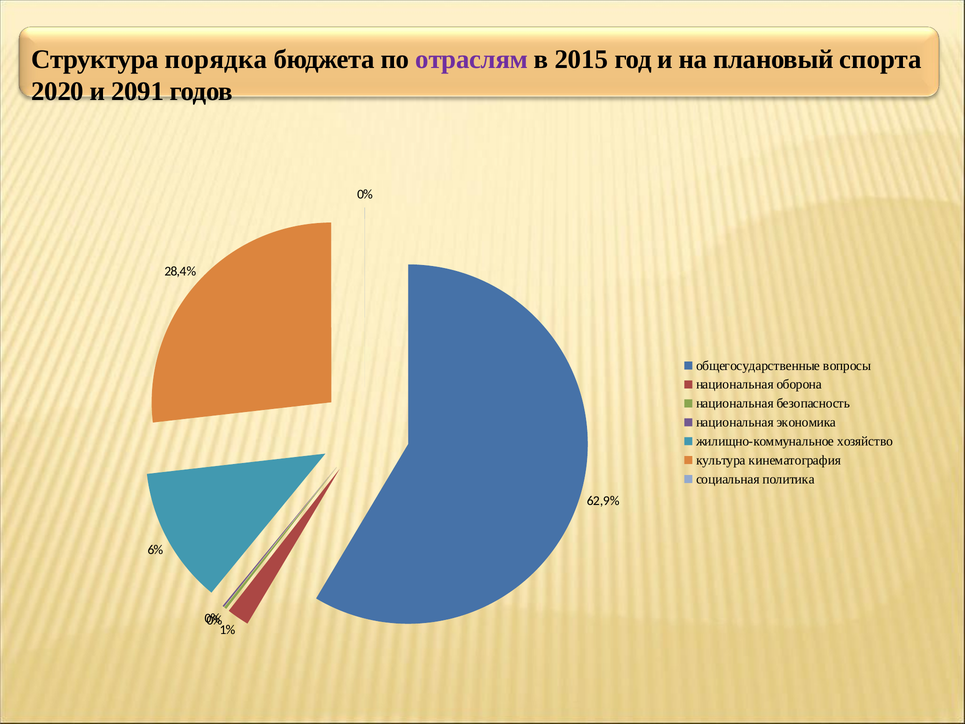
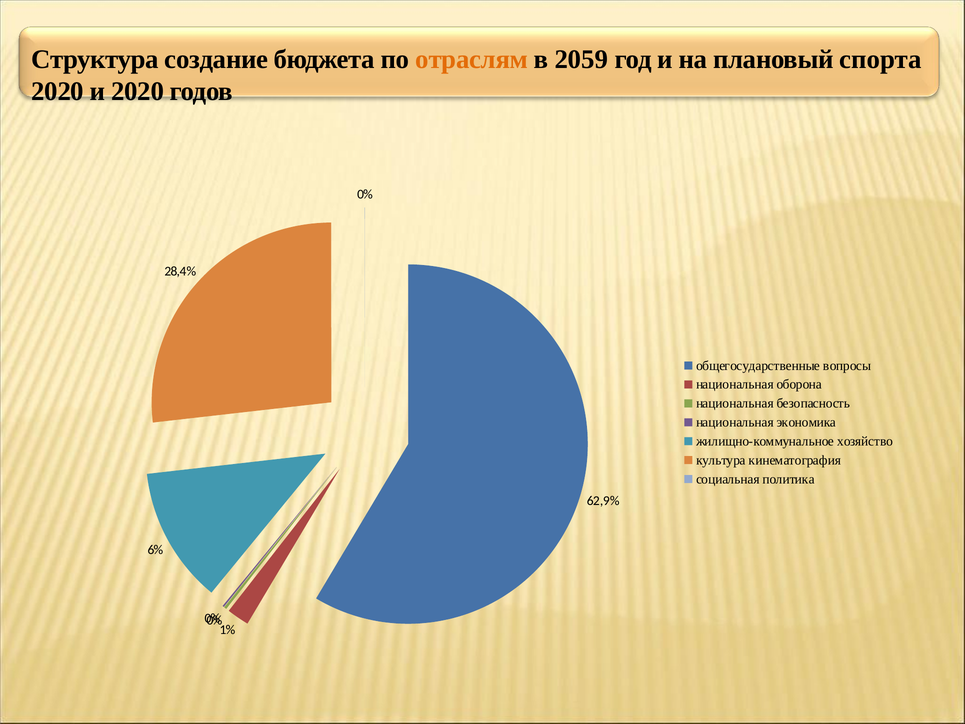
порядка: порядка -> создание
отраслям colour: purple -> orange
2015: 2015 -> 2059
и 2091: 2091 -> 2020
